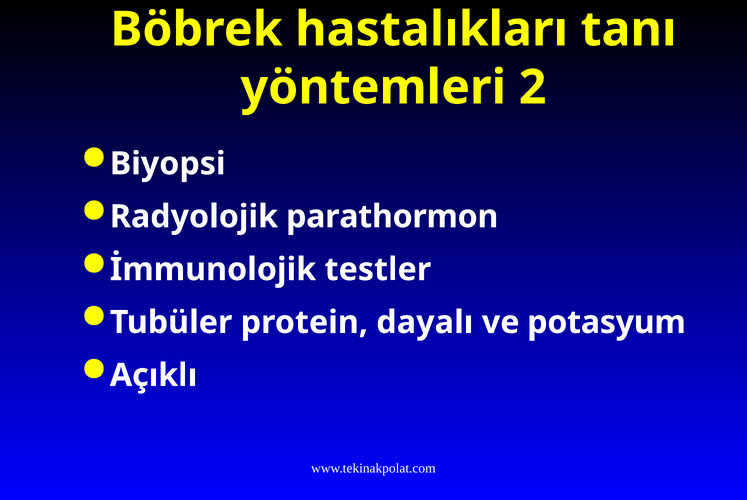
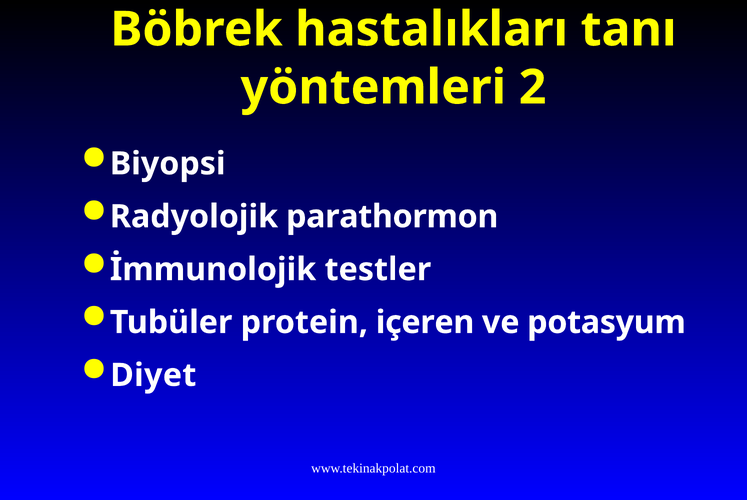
dayalı: dayalı -> içeren
Açıklı: Açıklı -> Diyet
